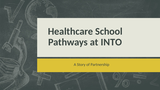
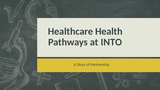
School: School -> Health
